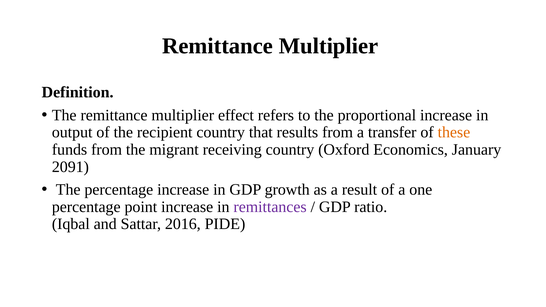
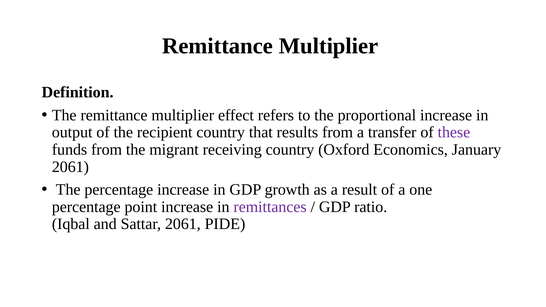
these colour: orange -> purple
2091 at (70, 167): 2091 -> 2061
Sattar 2016: 2016 -> 2061
